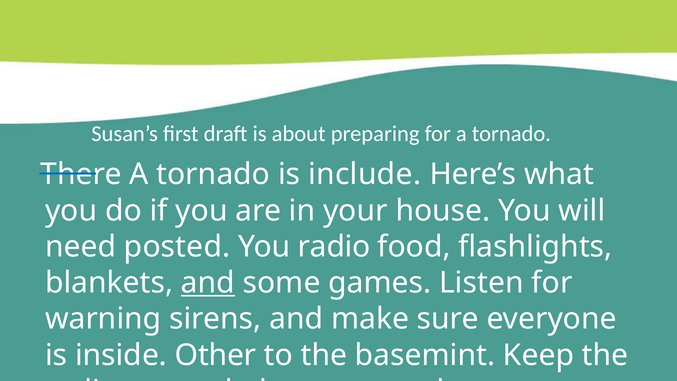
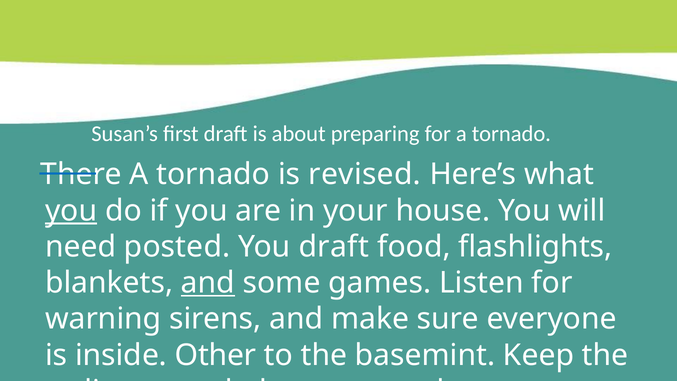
include: include -> revised
you at (71, 211) underline: none -> present
You radio: radio -> draft
